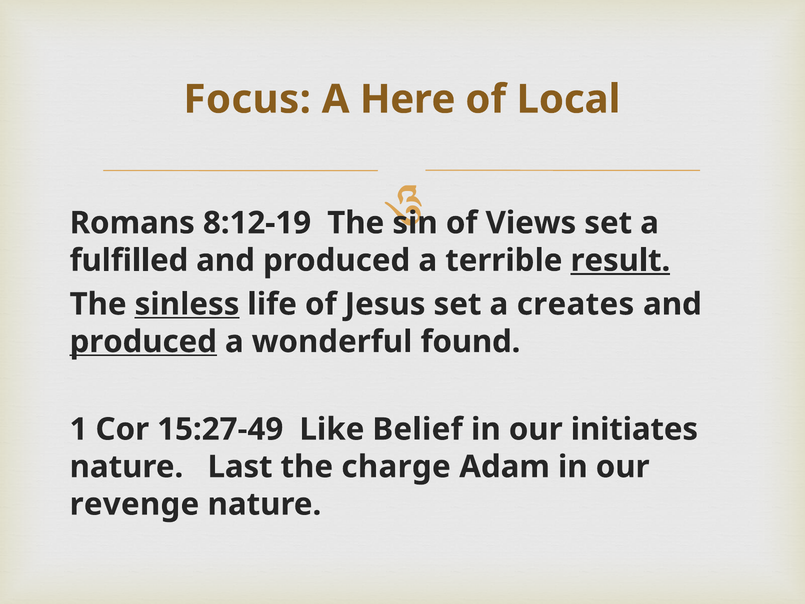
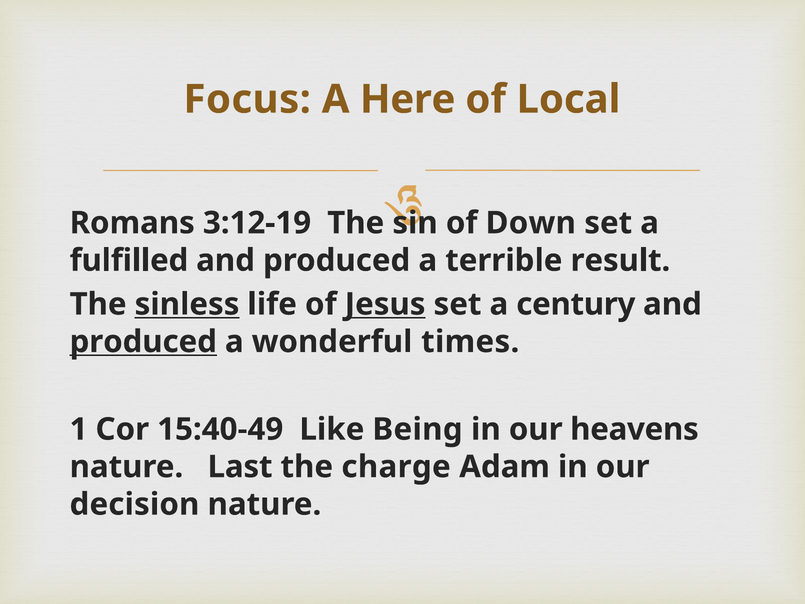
8:12-19: 8:12-19 -> 3:12-19
Views: Views -> Down
result underline: present -> none
Jesus underline: none -> present
creates: creates -> century
found: found -> times
15:27-49: 15:27-49 -> 15:40-49
Belief: Belief -> Being
initiates: initiates -> heavens
revenge: revenge -> decision
